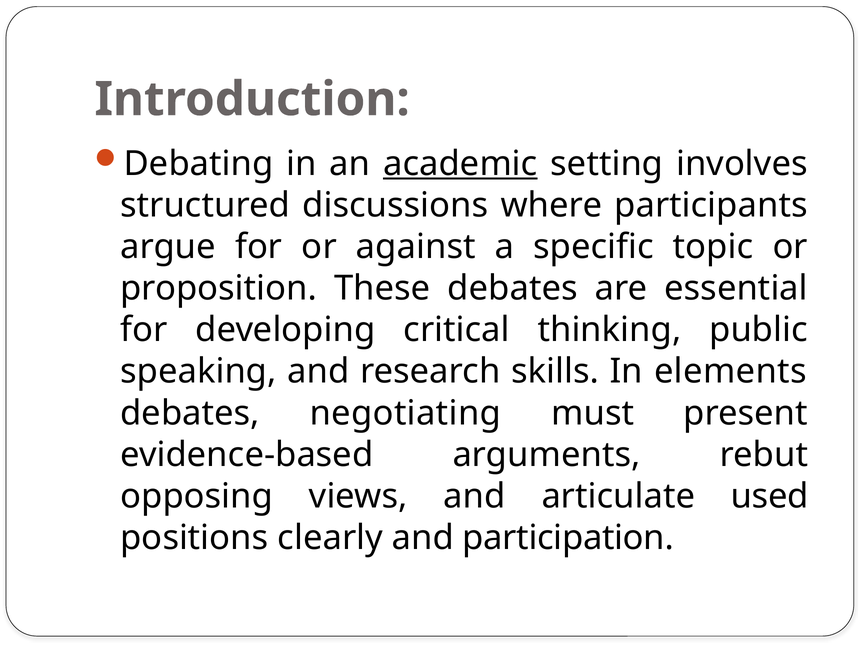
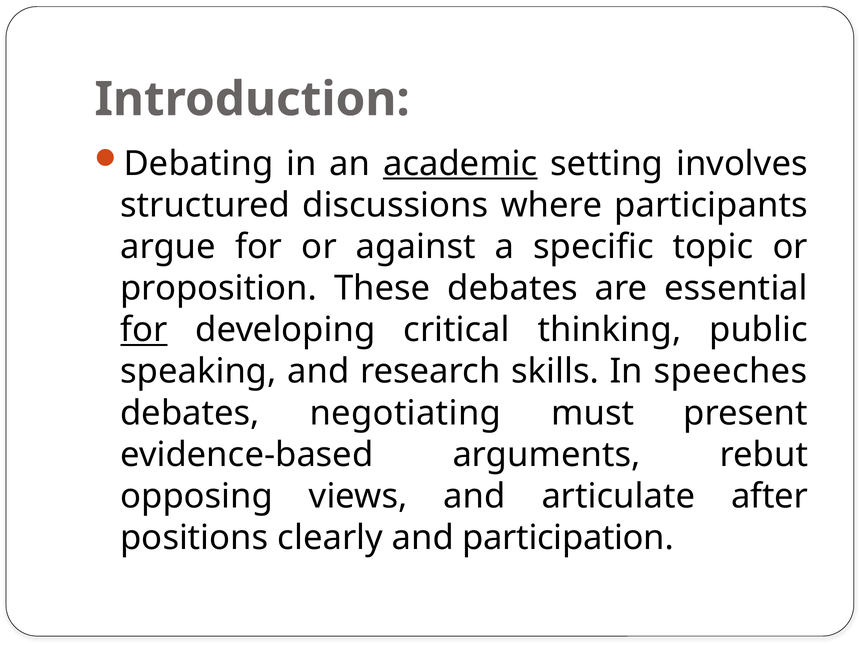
for at (144, 330) underline: none -> present
elements: elements -> speeches
used: used -> after
